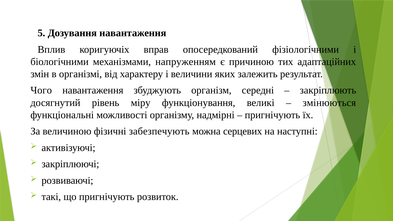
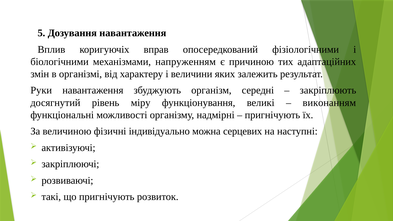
Чого: Чого -> Руки
змінюються: змінюються -> виконанням
забезпечують: забезпечують -> індивідуально
